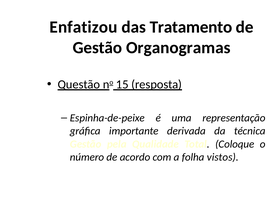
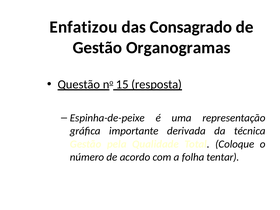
Tratamento: Tratamento -> Consagrado
vistos: vistos -> tentar
